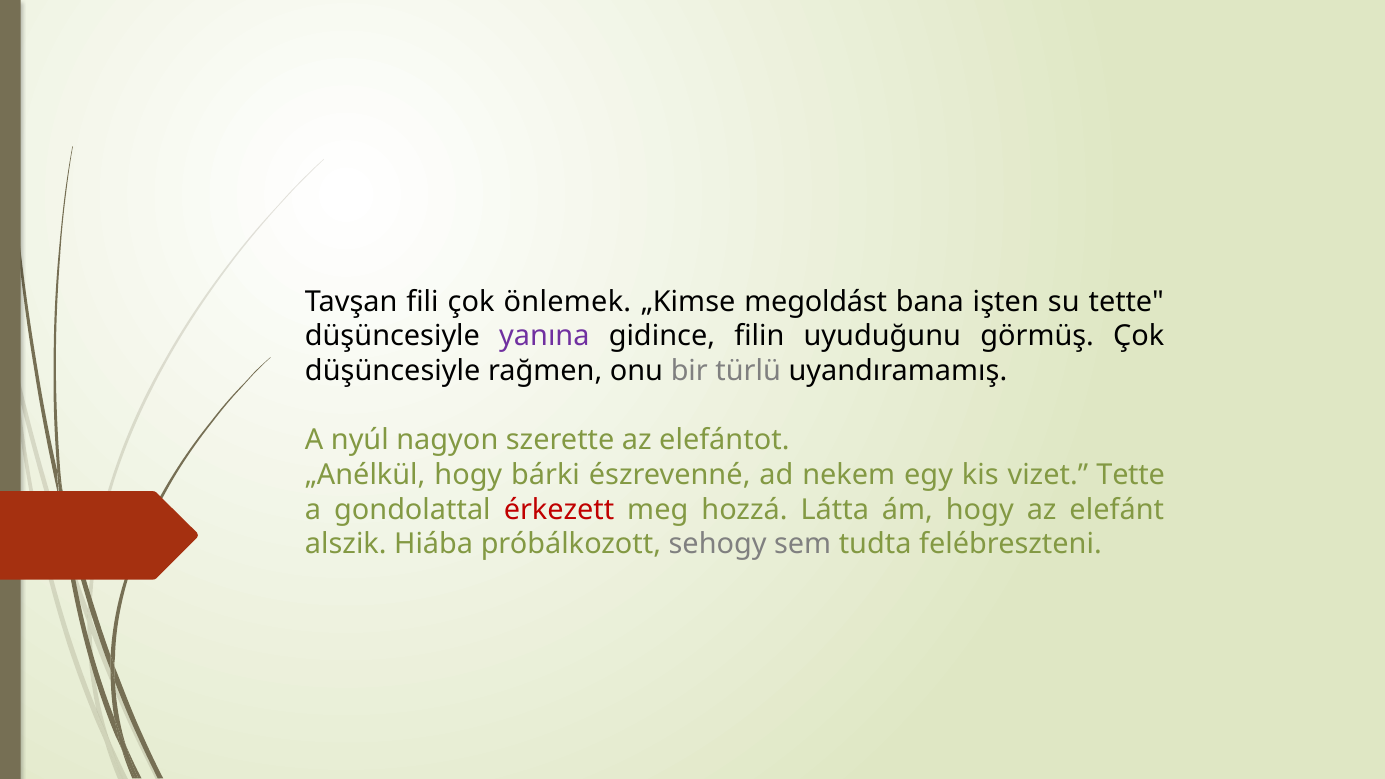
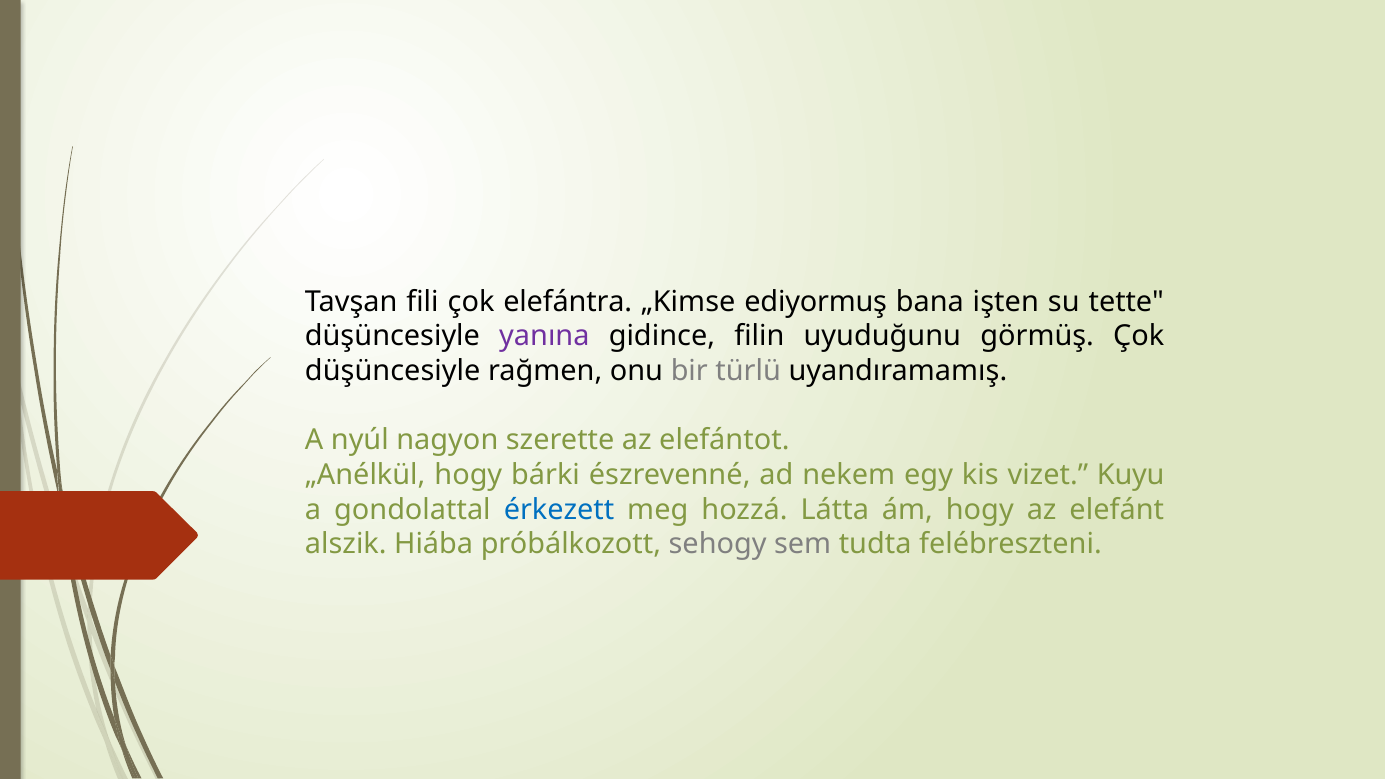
önlemek: önlemek -> elefántra
megoldást: megoldást -> ediyormuş
vizet Tette: Tette -> Kuyu
érkezett colour: red -> blue
